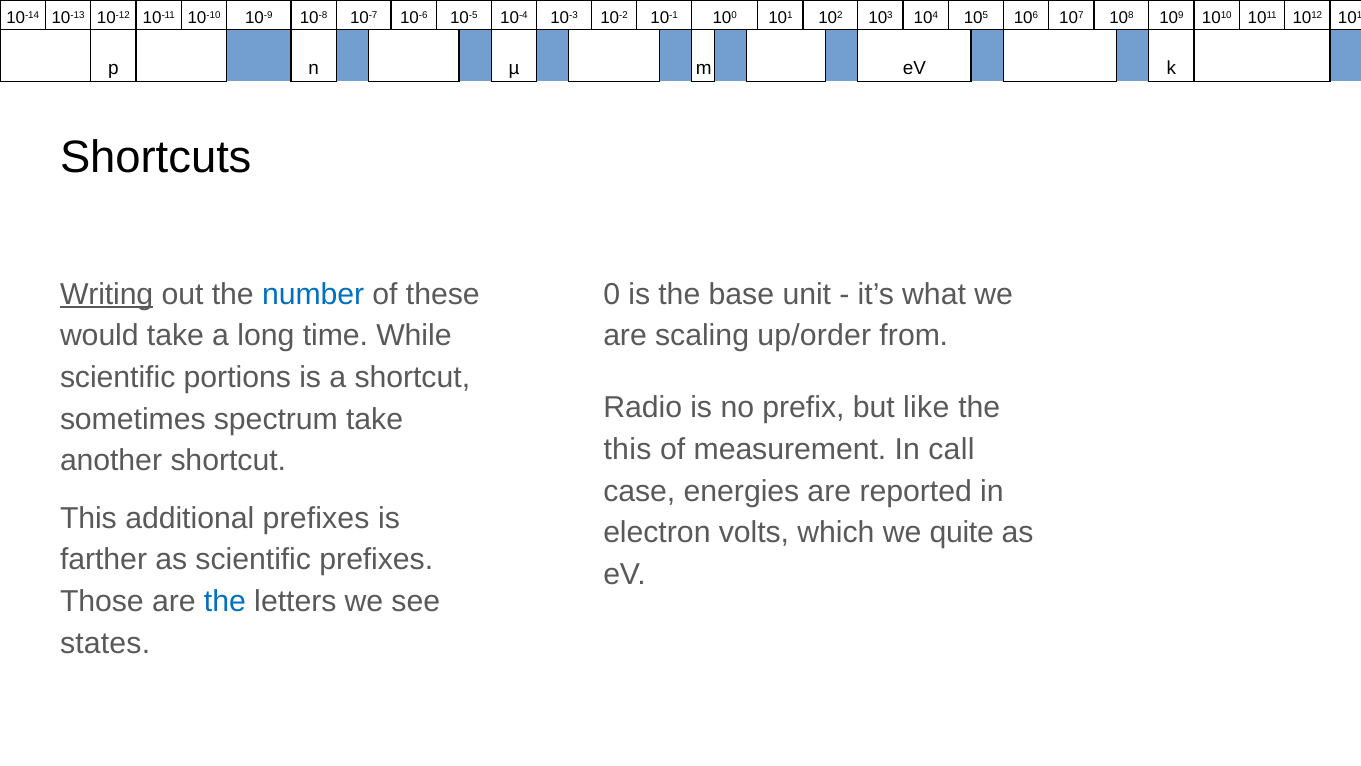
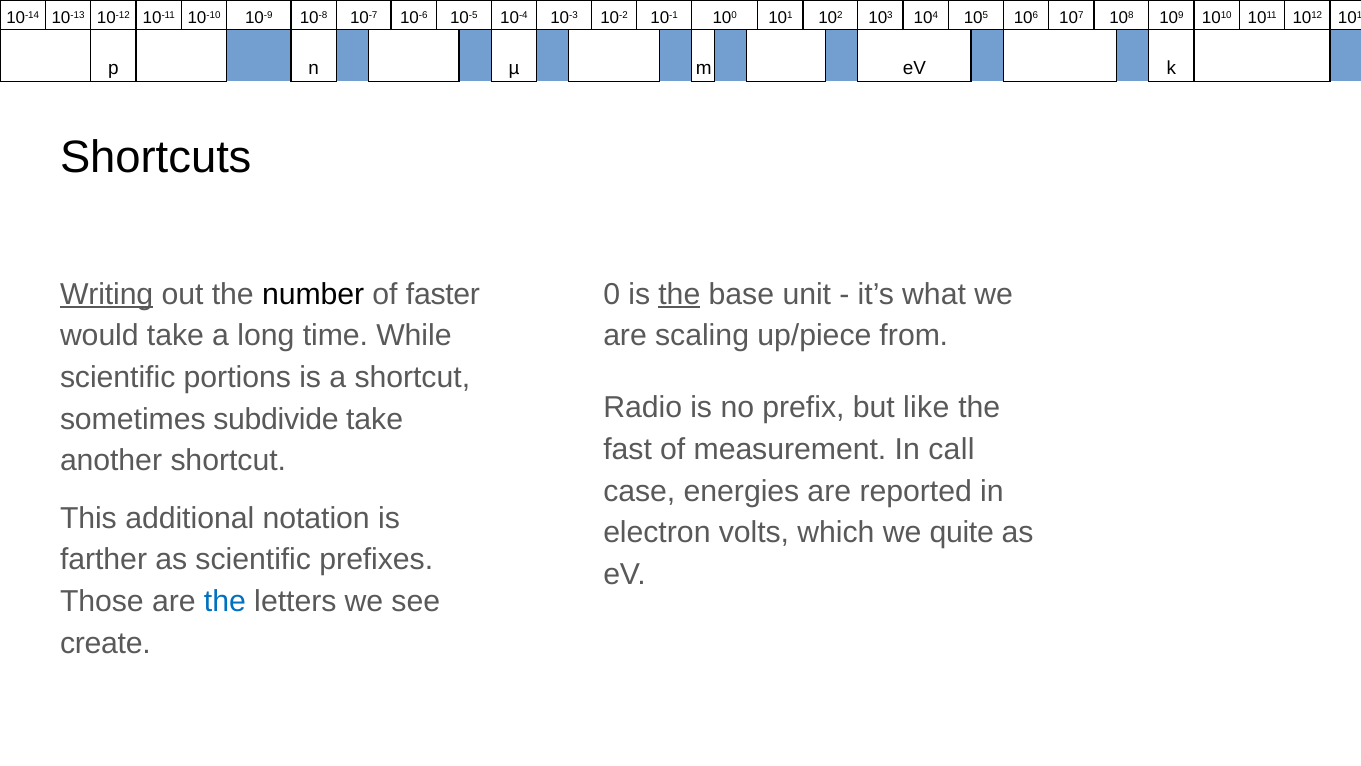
number colour: blue -> black
these: these -> faster
the at (679, 294) underline: none -> present
up/order: up/order -> up/piece
spectrum: spectrum -> subdivide
this at (627, 449): this -> fast
additional prefixes: prefixes -> notation
states: states -> create
